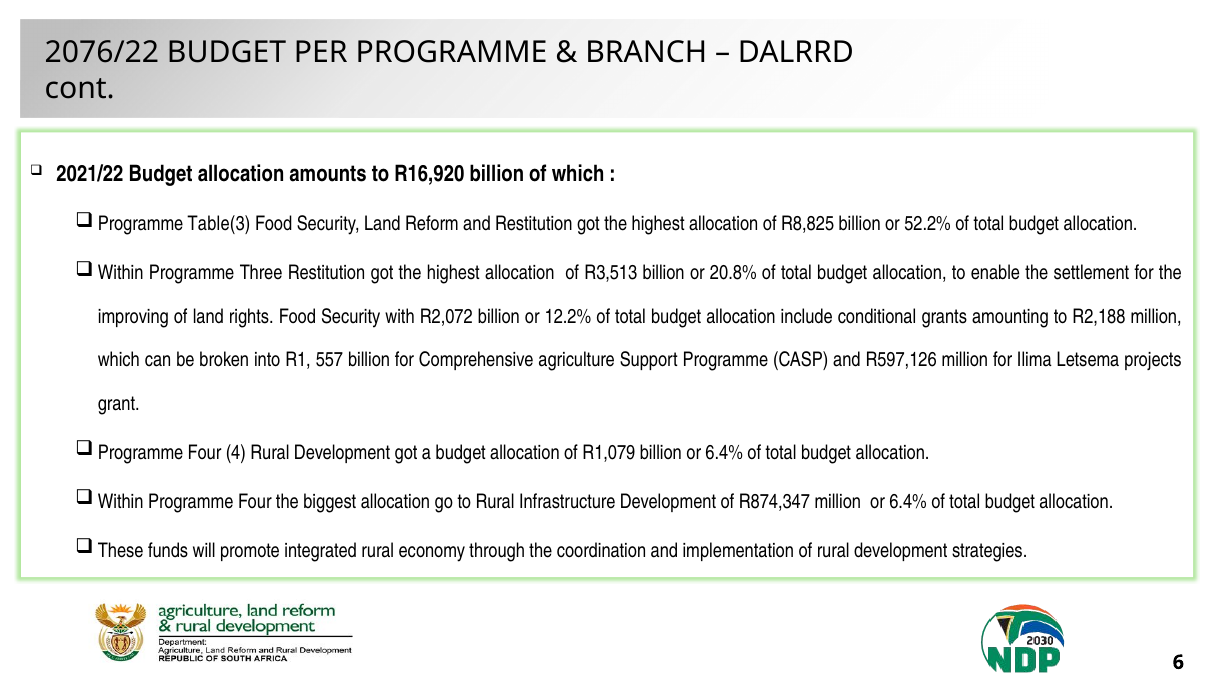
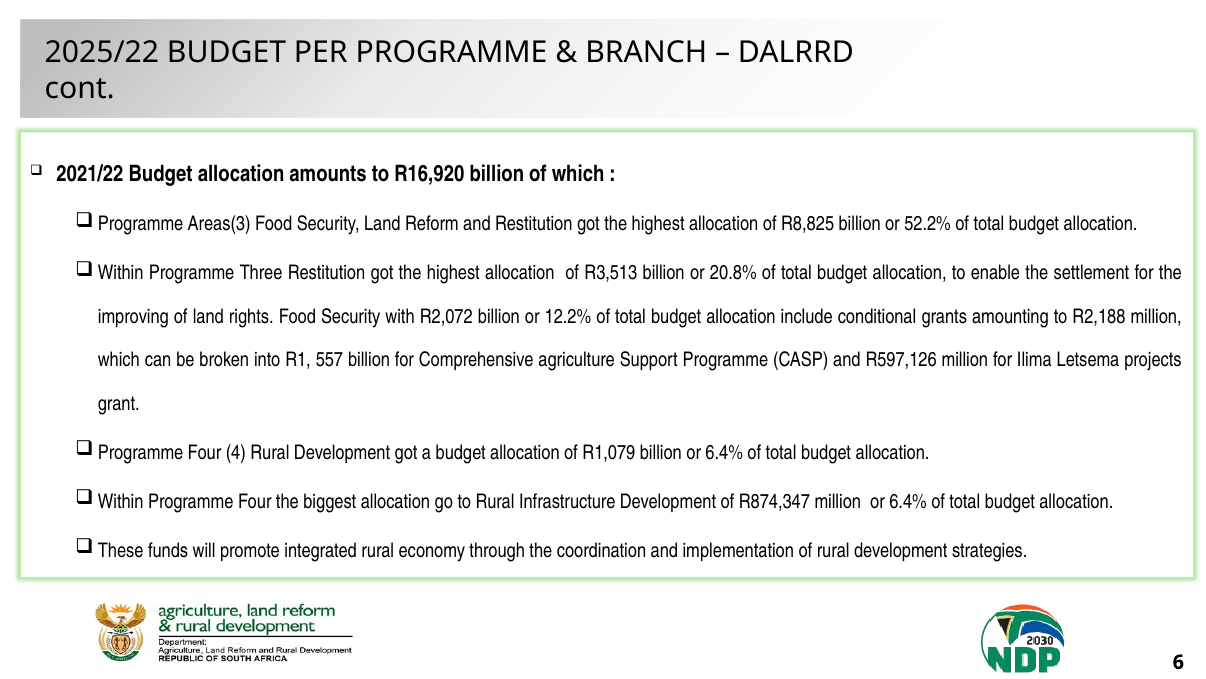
2076/22: 2076/22 -> 2025/22
Table(3: Table(3 -> Areas(3
